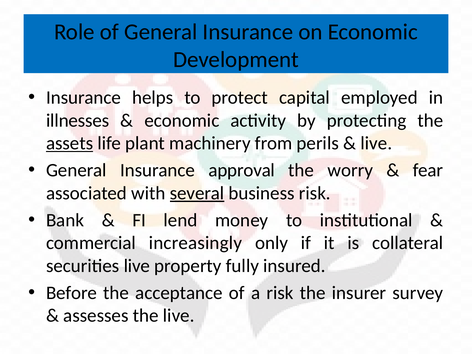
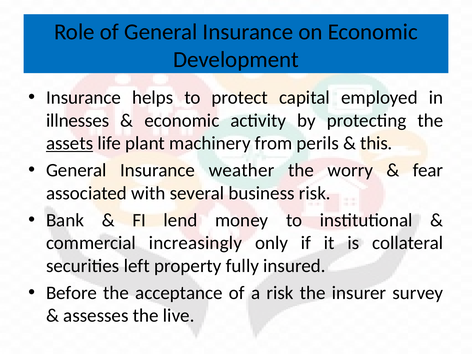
live at (376, 143): live -> this
approval: approval -> weather
several underline: present -> none
securities live: live -> left
